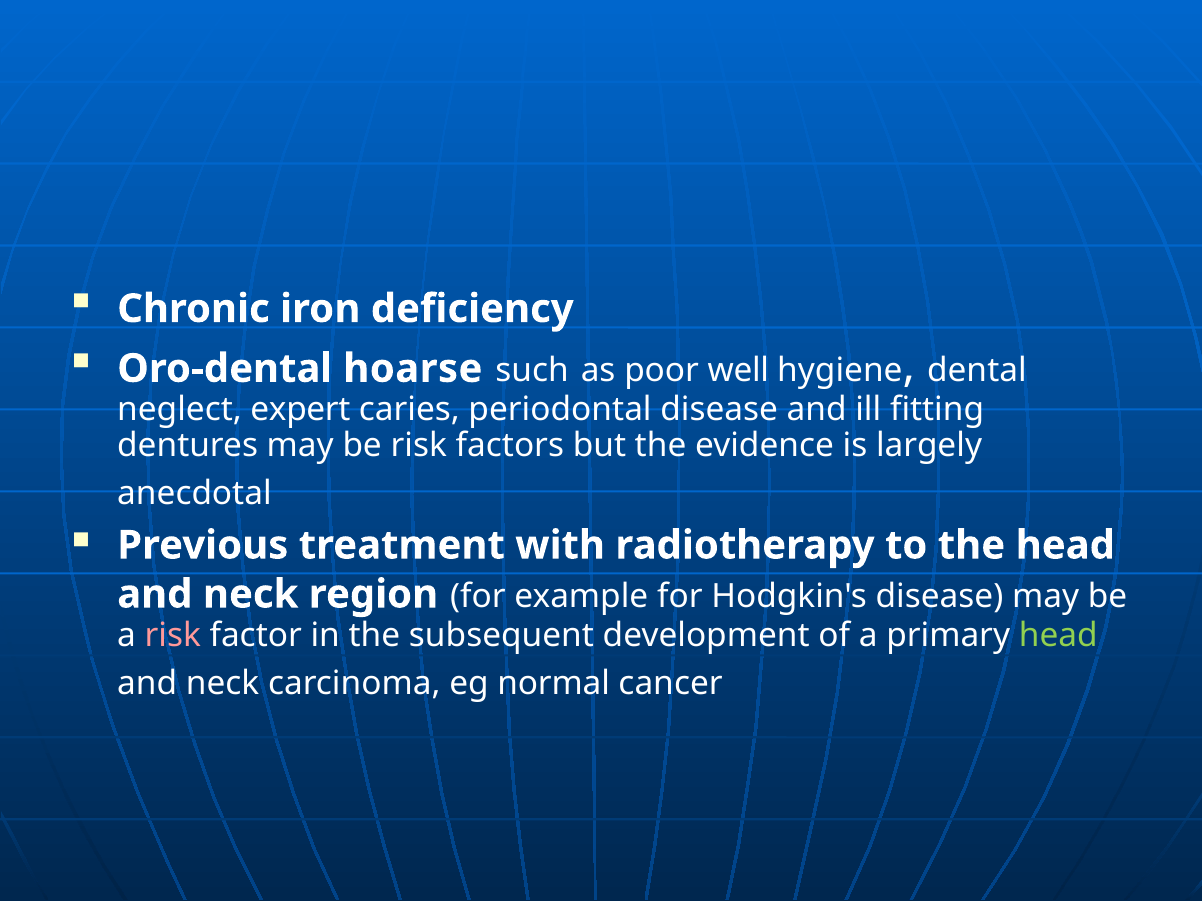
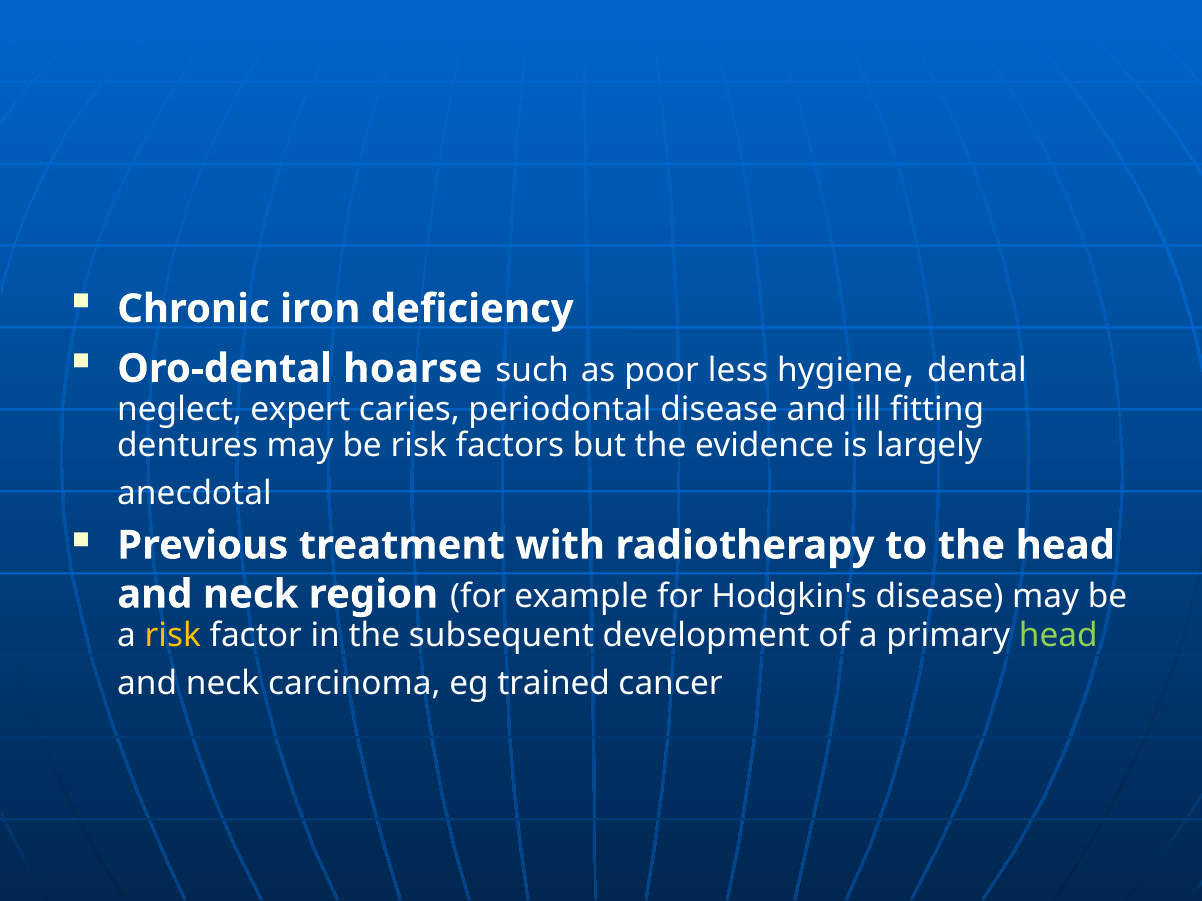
well: well -> less
risk at (173, 636) colour: pink -> yellow
normal: normal -> trained
